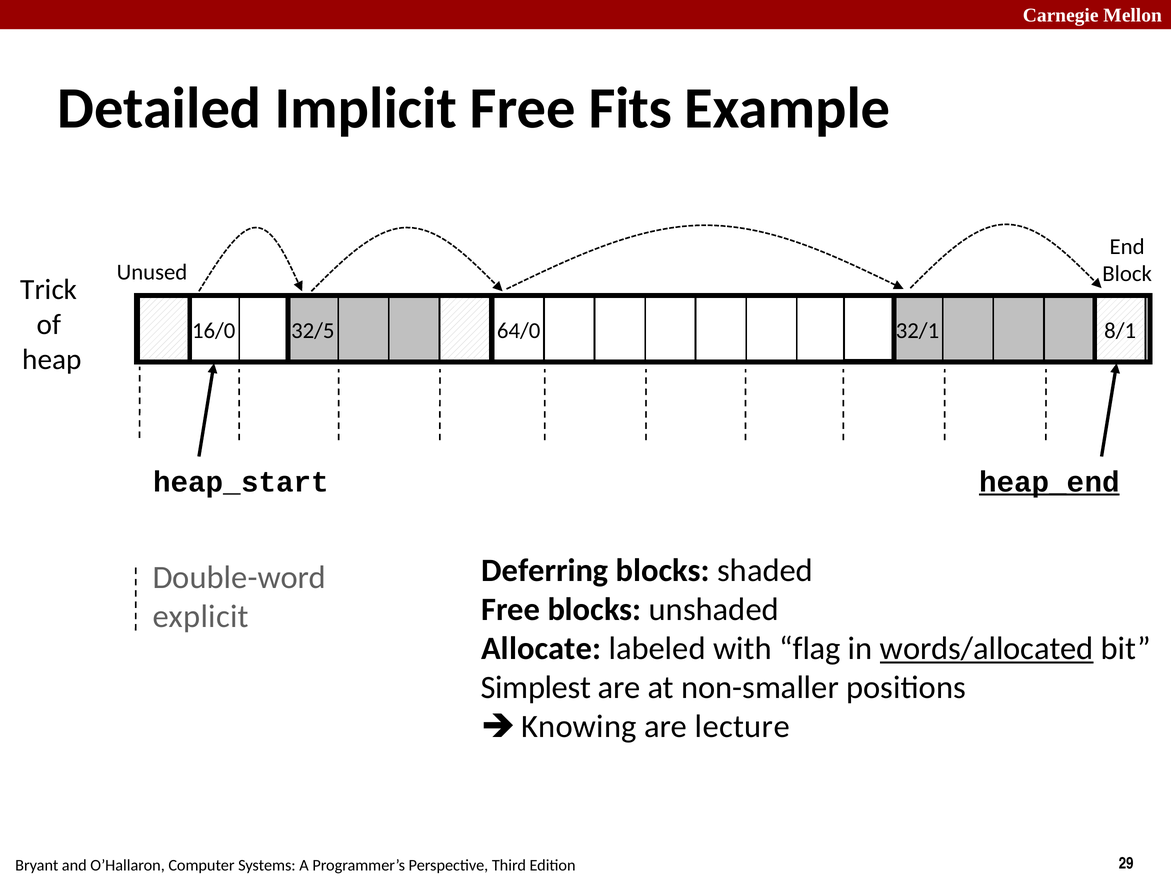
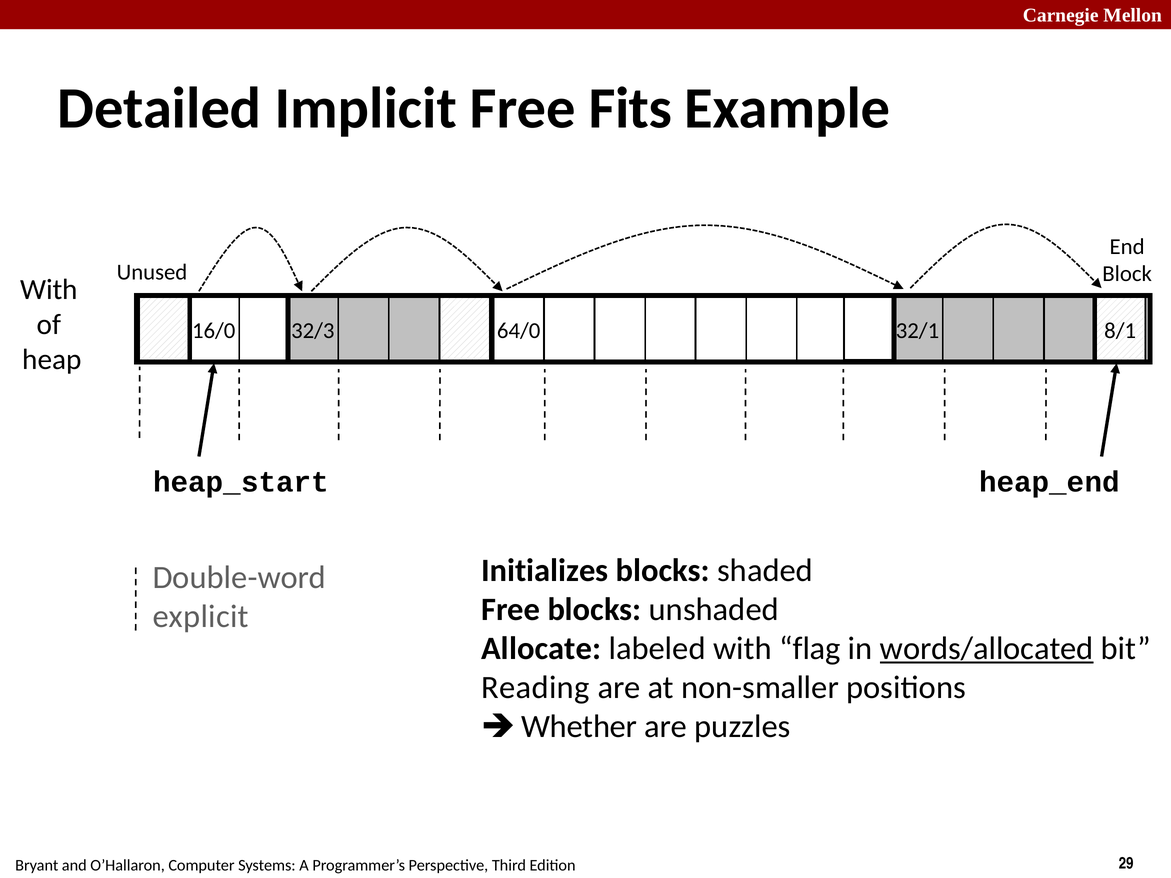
Trick at (49, 289): Trick -> With
32/5: 32/5 -> 32/3
heap_end underline: present -> none
Deferring: Deferring -> Initializes
Simplest: Simplest -> Reading
Knowing: Knowing -> Whether
lecture: lecture -> puzzles
